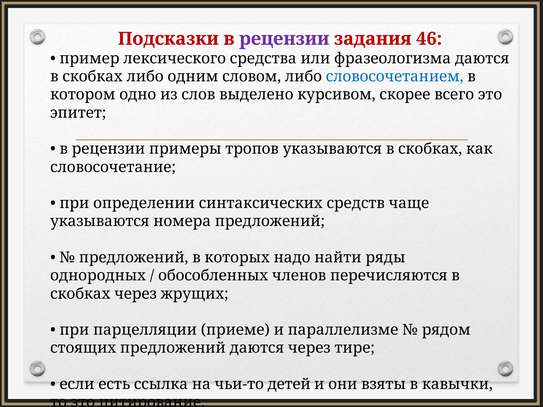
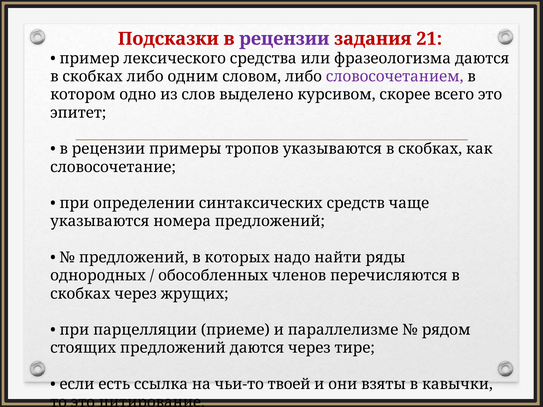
46: 46 -> 21
словосочетанием colour: blue -> purple
детей: детей -> твоей
